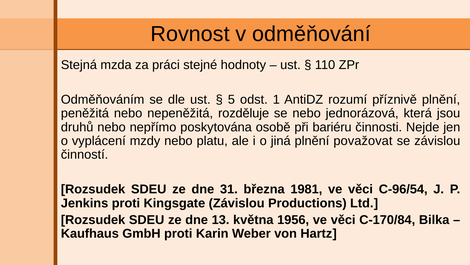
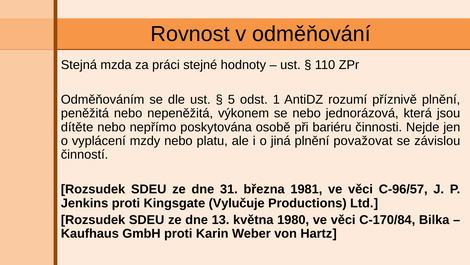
rozděluje: rozděluje -> výkonem
druhů: druhů -> dítěte
C-96/54: C-96/54 -> C-96/57
Kingsgate Závislou: Závislou -> Vylučuje
1956: 1956 -> 1980
